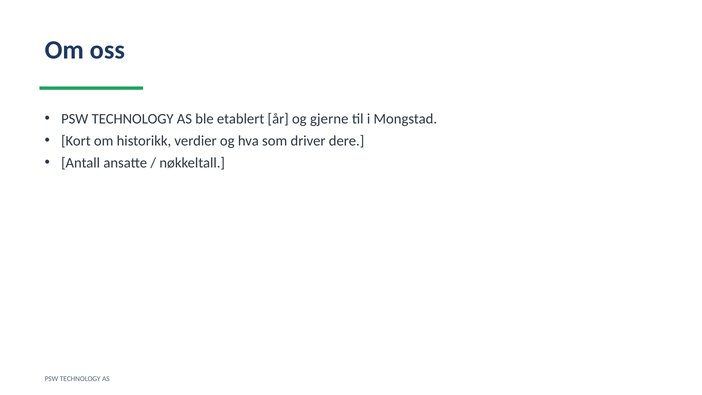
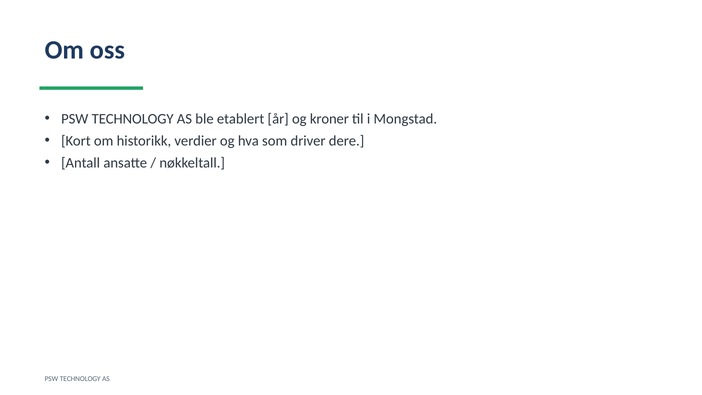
gjerne: gjerne -> kroner
